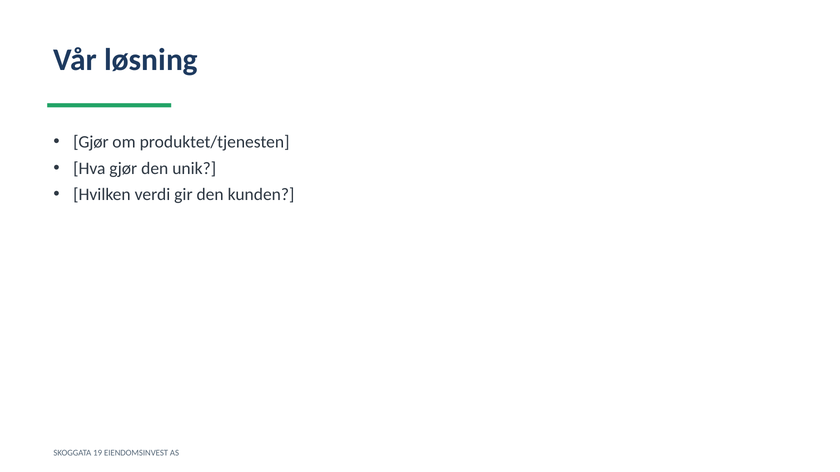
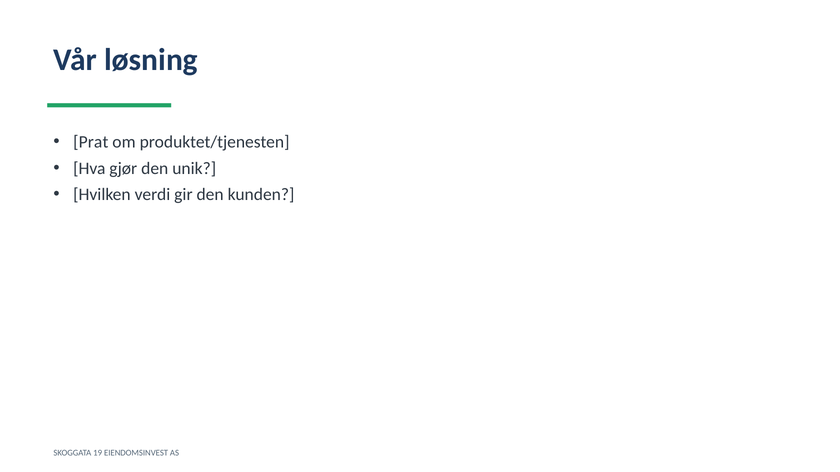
Gjør at (91, 142): Gjør -> Prat
